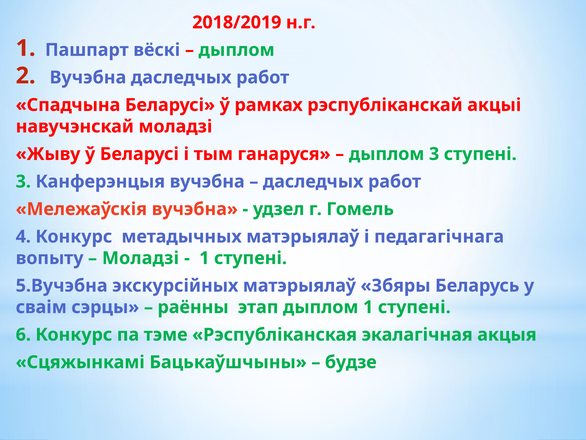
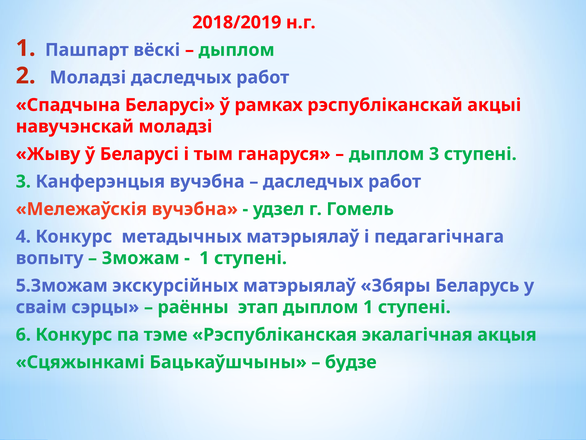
Вучэбна at (88, 77): Вучэбна -> Моладзі
Моладзі at (141, 258): Моладзі -> Зможам
5.Вучэбна: 5.Вучэбна -> 5.Зможам
